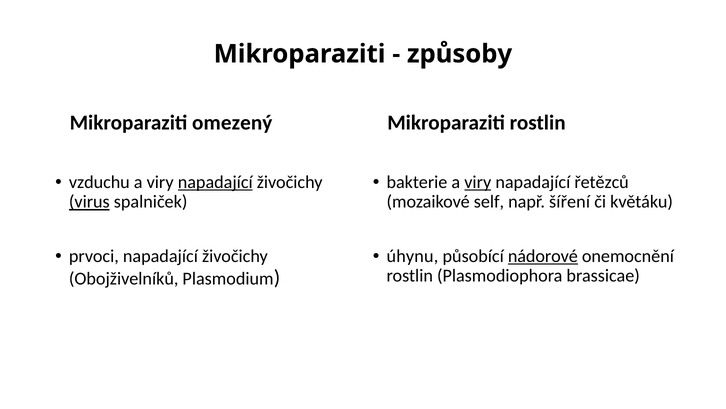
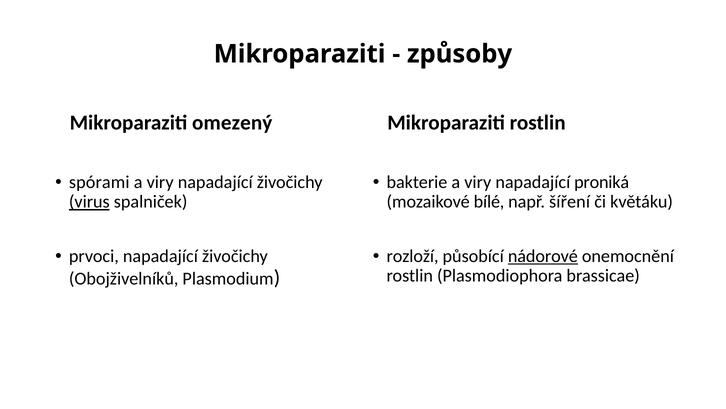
vzduchu: vzduchu -> spórami
napadající at (215, 182) underline: present -> none
viry at (478, 182) underline: present -> none
řetězců: řetězců -> proniká
self: self -> bílé
úhynu: úhynu -> rozloží
